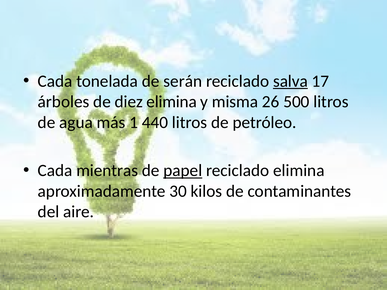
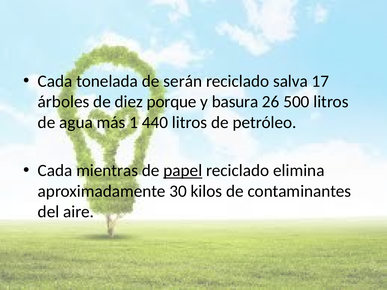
salva underline: present -> none
diez elimina: elimina -> porque
misma: misma -> basura
